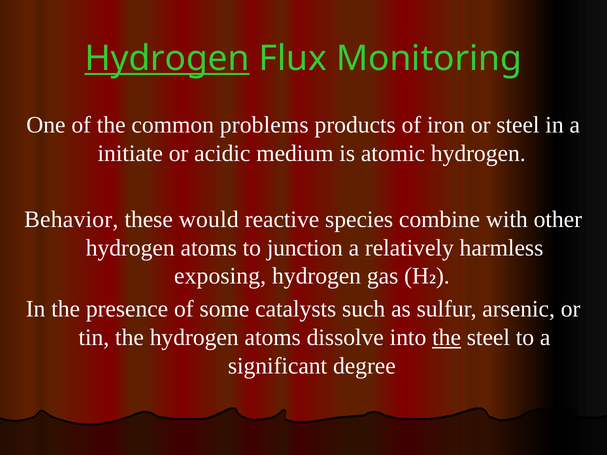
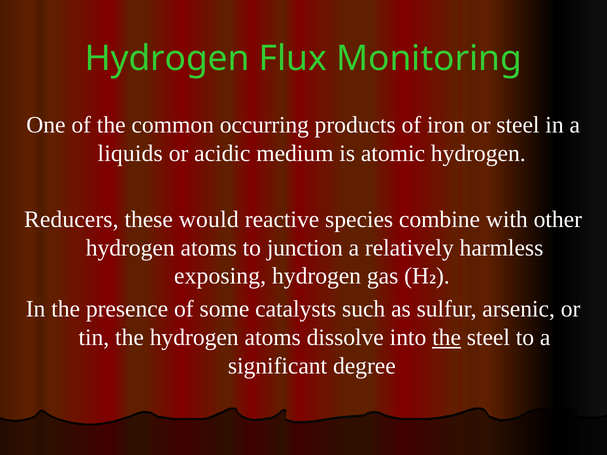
Hydrogen at (167, 59) underline: present -> none
problems: problems -> occurring
initiate: initiate -> liquids
Behavior: Behavior -> Reducers
